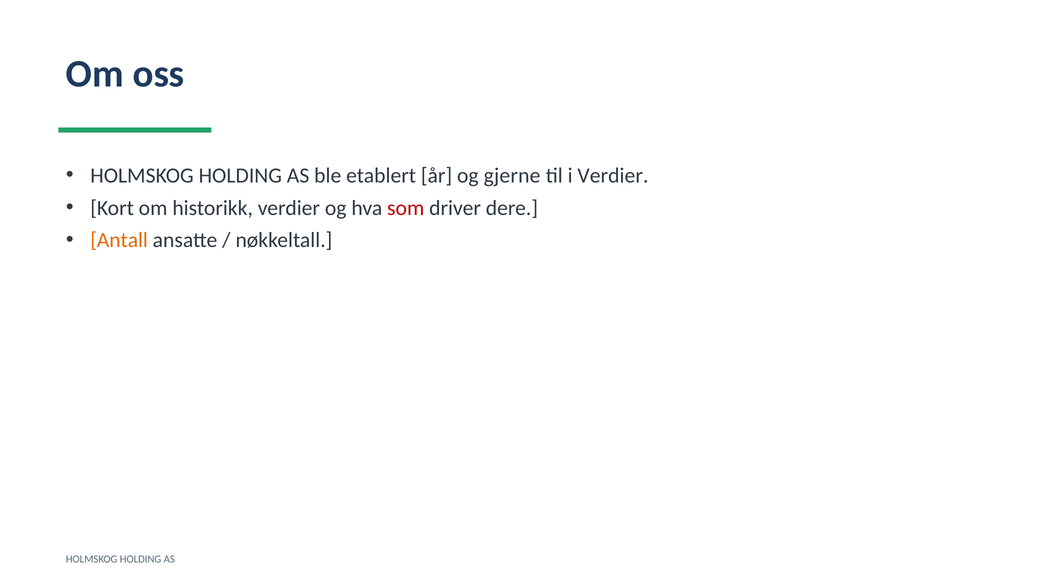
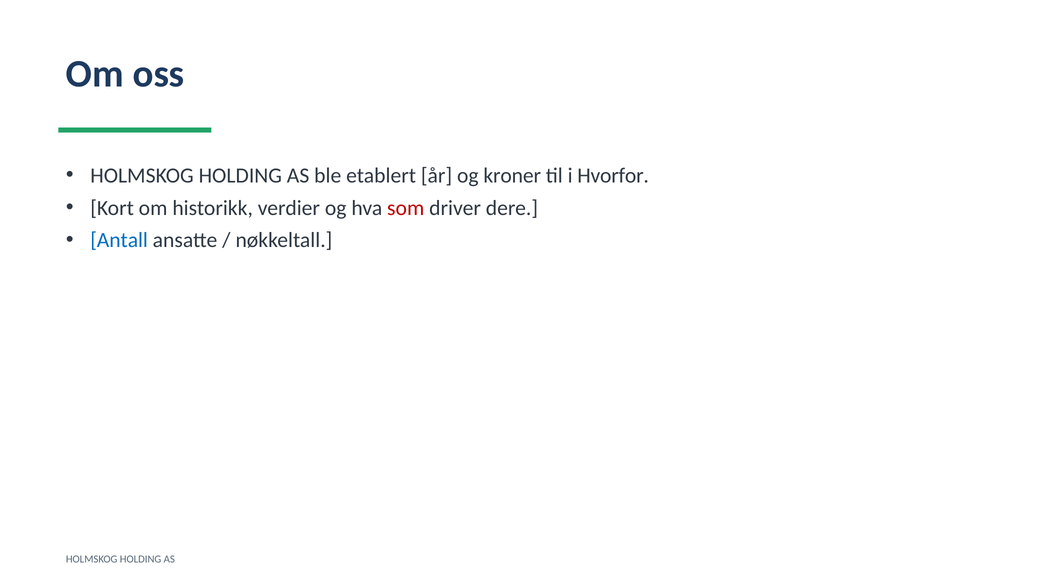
gjerne: gjerne -> kroner
i Verdier: Verdier -> Hvorfor
Antall colour: orange -> blue
